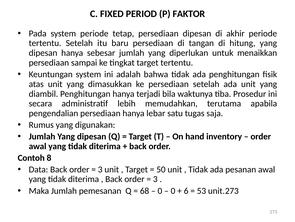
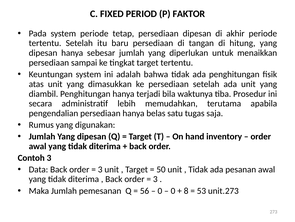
lebar: lebar -> belas
Contoh 8: 8 -> 3
68: 68 -> 56
6: 6 -> 8
